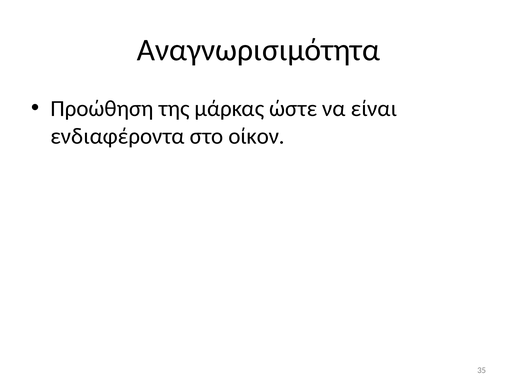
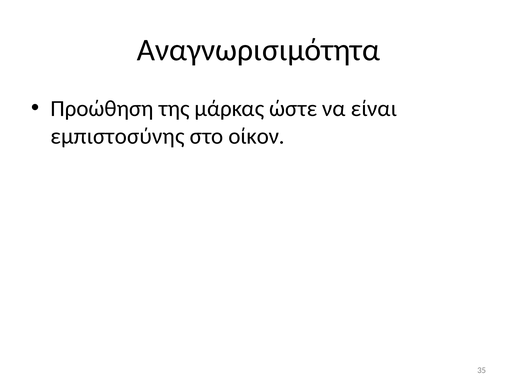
ενδιαφέροντα: ενδιαφέροντα -> εμπιστοσύνης
